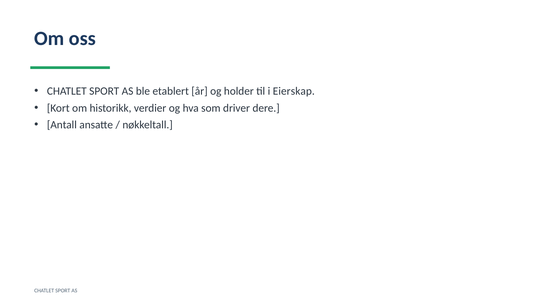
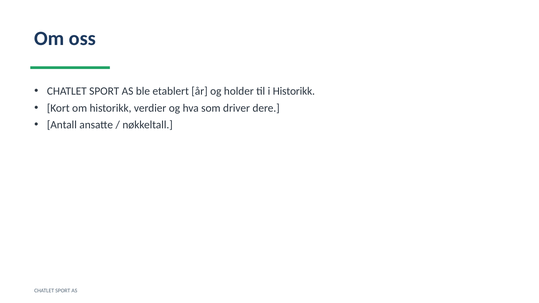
i Eierskap: Eierskap -> Historikk
